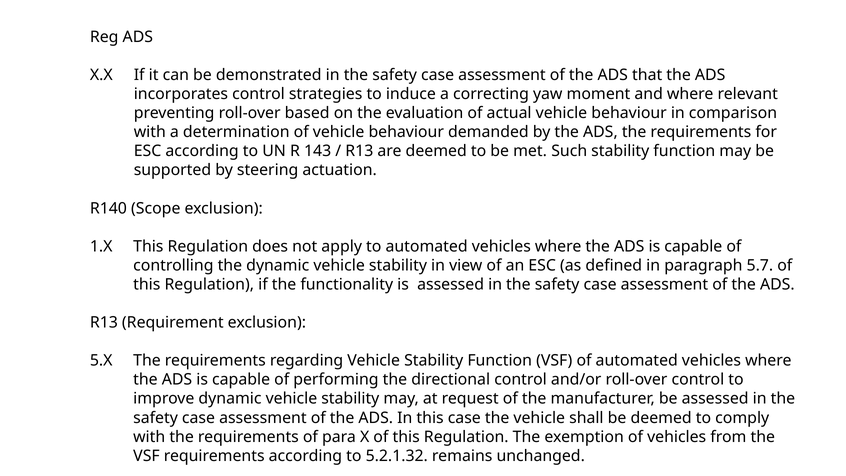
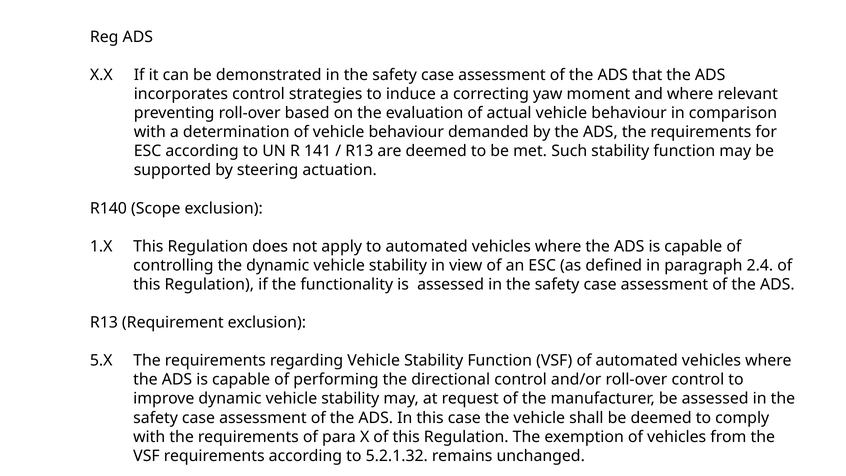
143: 143 -> 141
5.7: 5.7 -> 2.4
